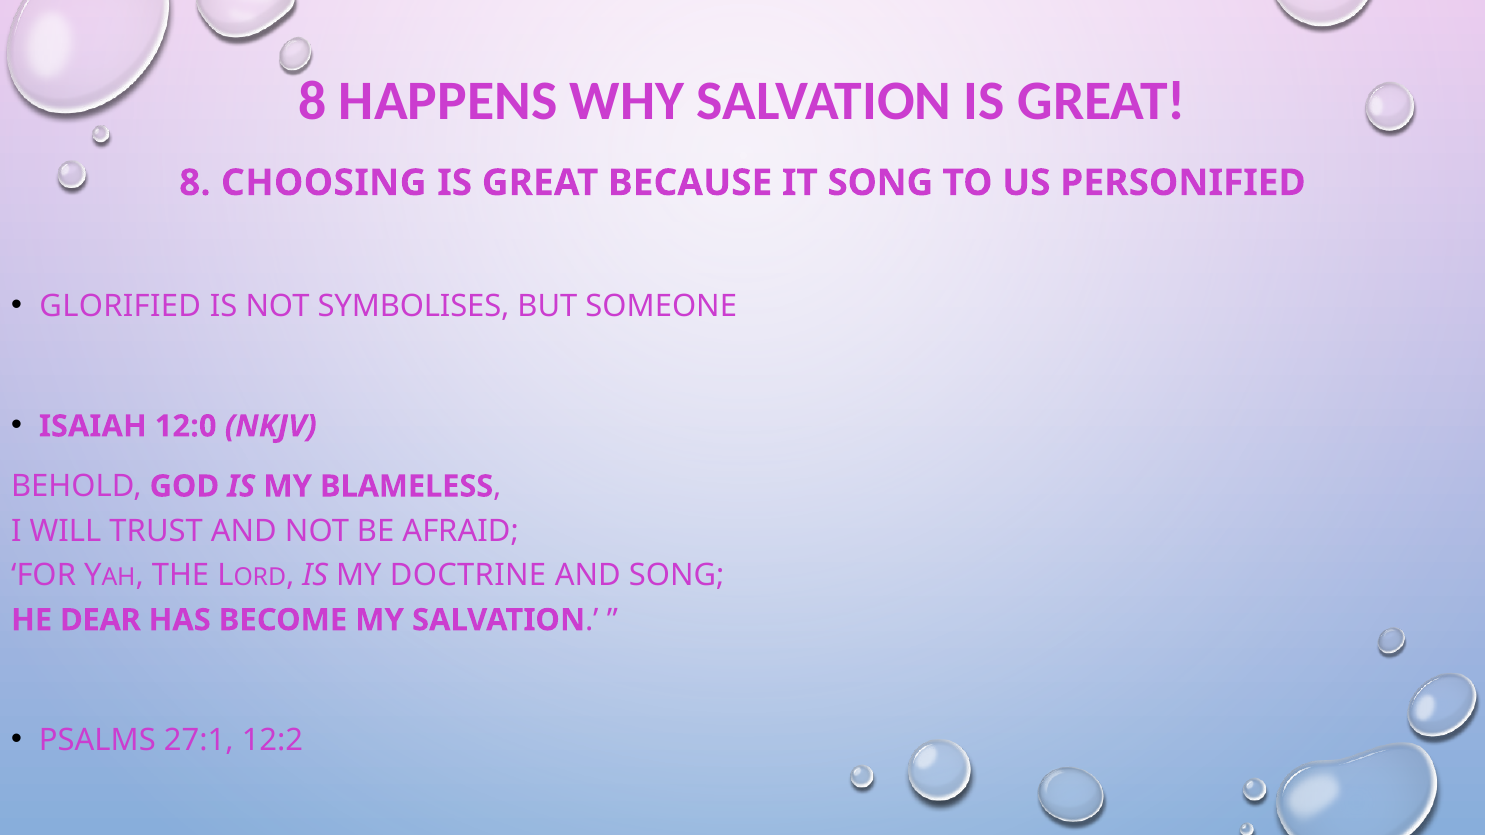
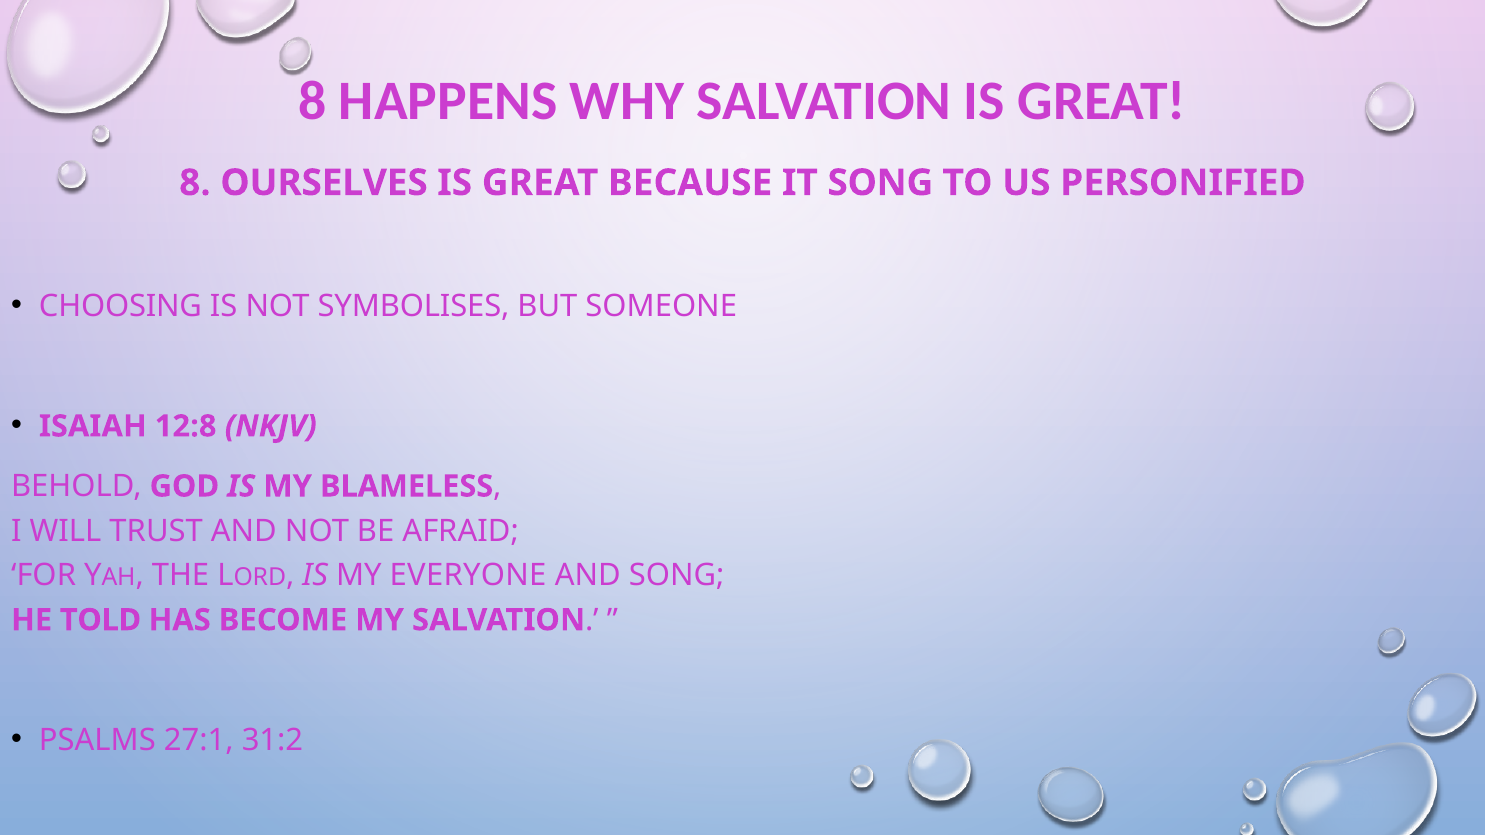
CHOOSING: CHOOSING -> OURSELVES
GLORIFIED: GLORIFIED -> CHOOSING
12:0: 12:0 -> 12:8
DOCTRINE: DOCTRINE -> EVERYONE
DEAR: DEAR -> TOLD
12:2: 12:2 -> 31:2
